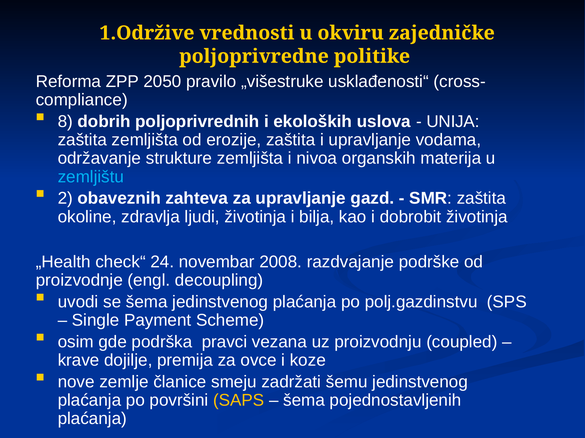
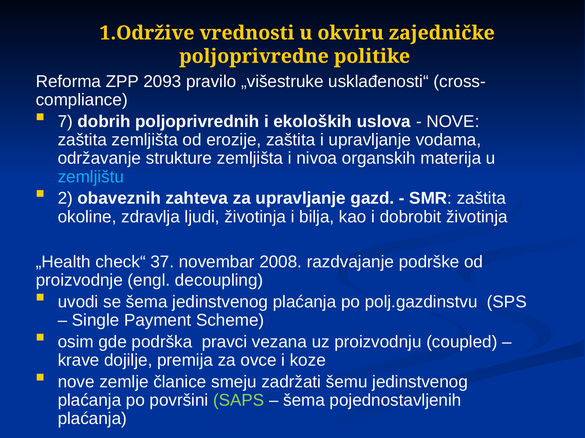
2050: 2050 -> 2093
8: 8 -> 7
UNIJA at (453, 122): UNIJA -> NOVE
24: 24 -> 37
SAPS colour: yellow -> light green
